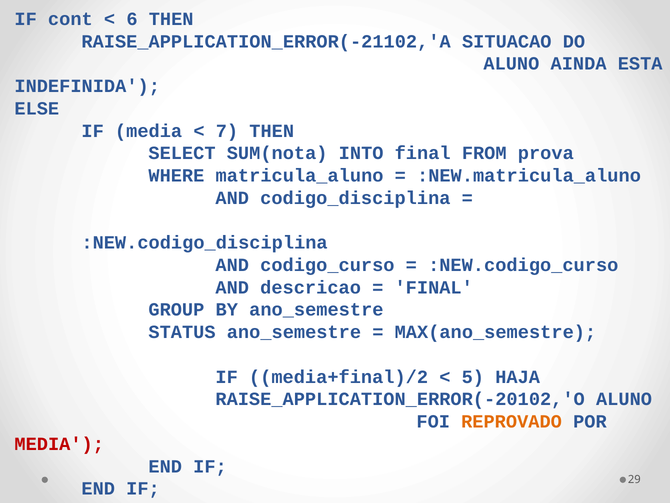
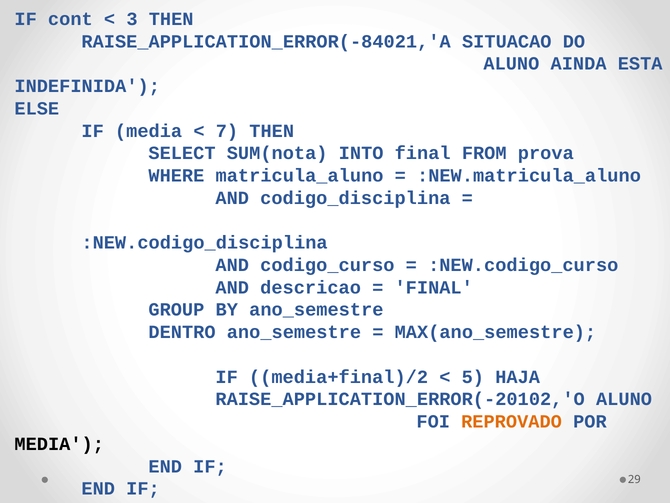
6: 6 -> 3
RAISE_APPLICATION_ERROR(-21102,'A: RAISE_APPLICATION_ERROR(-21102,'A -> RAISE_APPLICATION_ERROR(-84021,'A
STATUS: STATUS -> DENTRO
MEDIA at (59, 444) colour: red -> black
